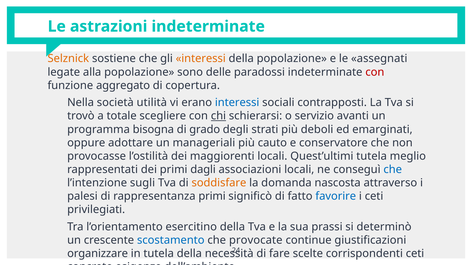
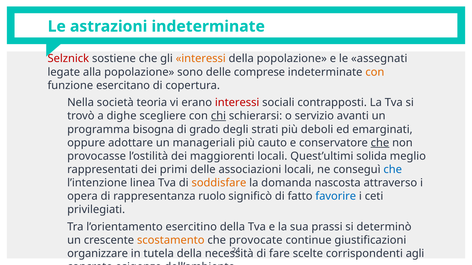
Selznick colour: orange -> red
paradossi: paradossi -> comprese
con at (375, 72) colour: red -> orange
aggregato: aggregato -> esercitano
utilità: utilità -> teoria
interessi at (237, 103) colour: blue -> red
totale: totale -> dighe
che at (380, 143) underline: none -> present
Quest’ultimi tutela: tutela -> solida
primi dagli: dagli -> delle
sugli: sugli -> linea
palesi: palesi -> opera
rappresentanza primi: primi -> ruolo
scostamento colour: blue -> orange
corrispondenti ceti: ceti -> agli
